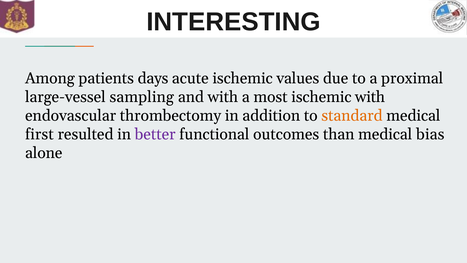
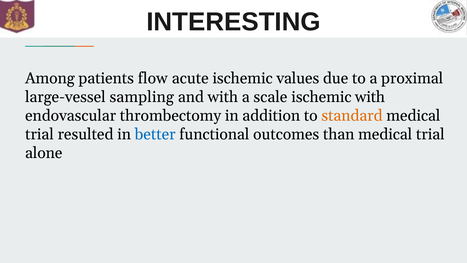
days: days -> flow
most: most -> scale
first at (39, 134): first -> trial
better colour: purple -> blue
than medical bias: bias -> trial
